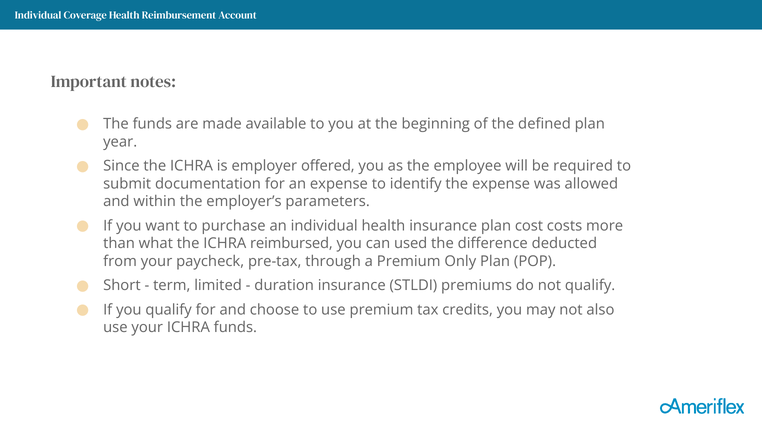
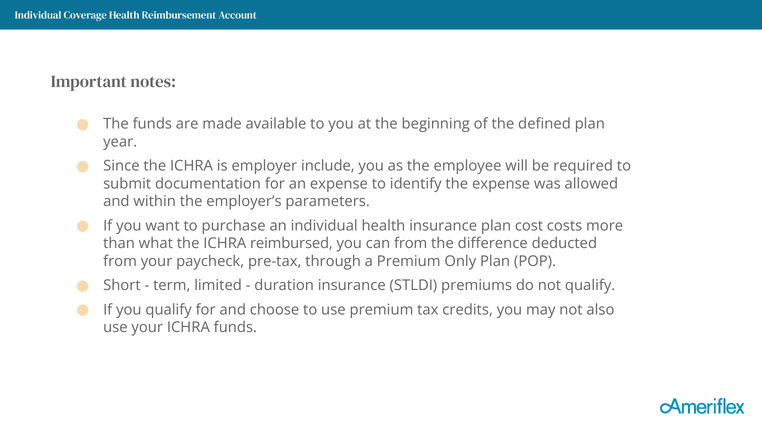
offered: offered -> include
can used: used -> from
